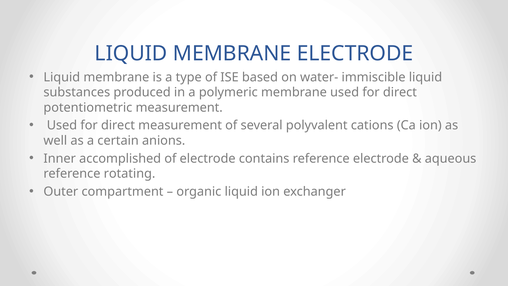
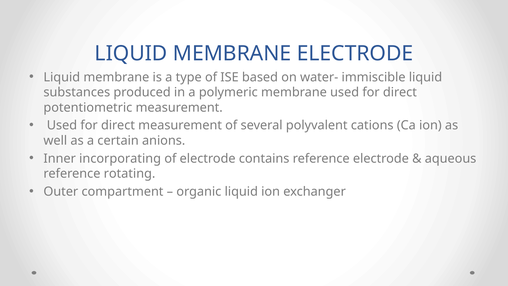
accomplished: accomplished -> incorporating
